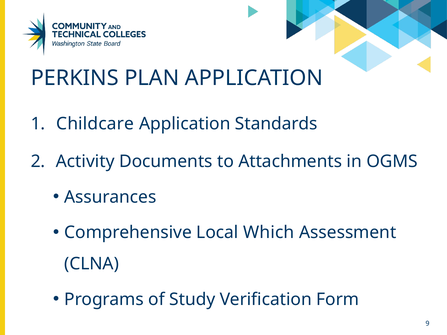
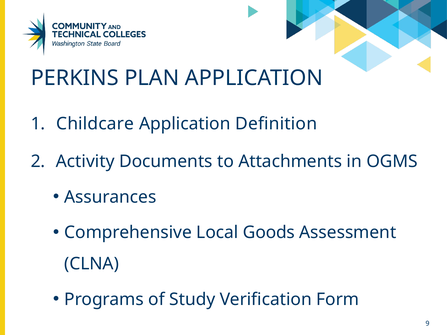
Standards: Standards -> Definition
Which: Which -> Goods
